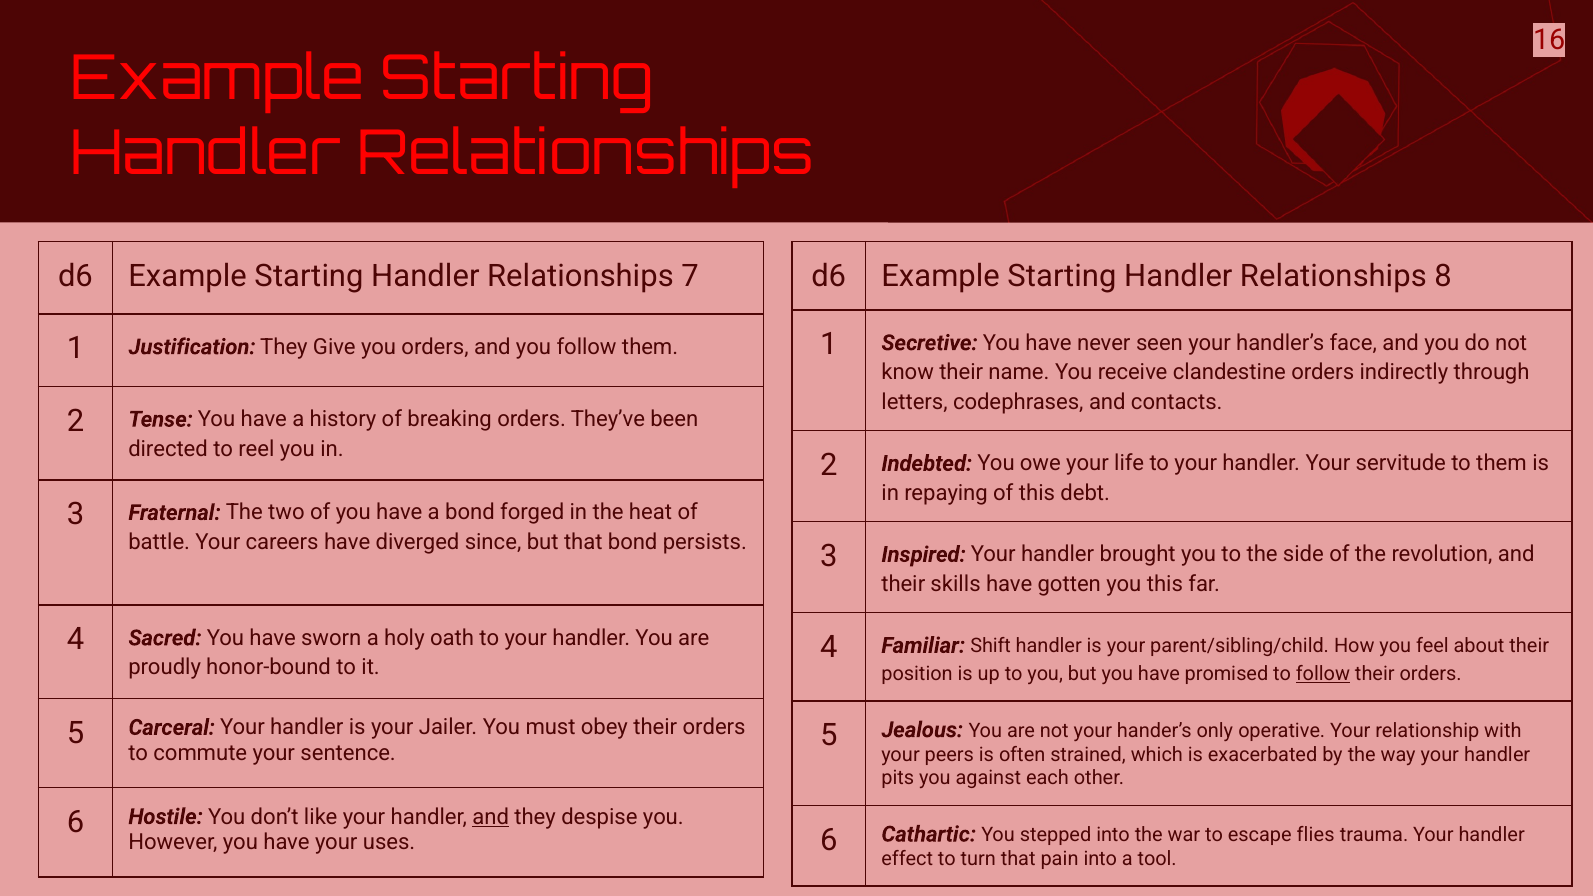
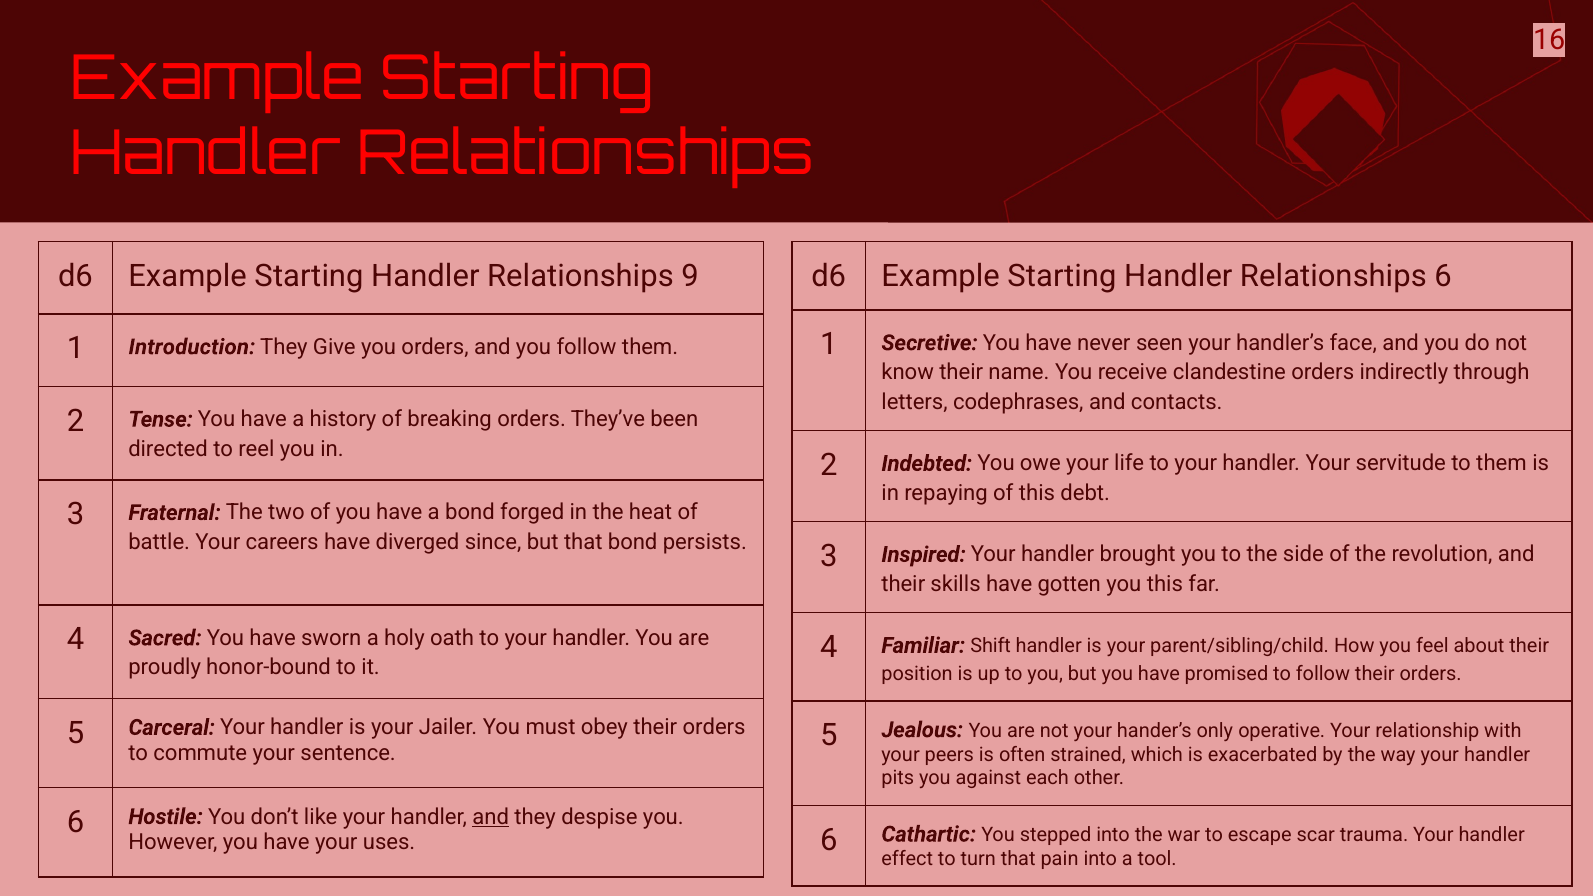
7: 7 -> 9
Relationships 8: 8 -> 6
Justification: Justification -> Introduction
follow at (1323, 674) underline: present -> none
flies: flies -> scar
